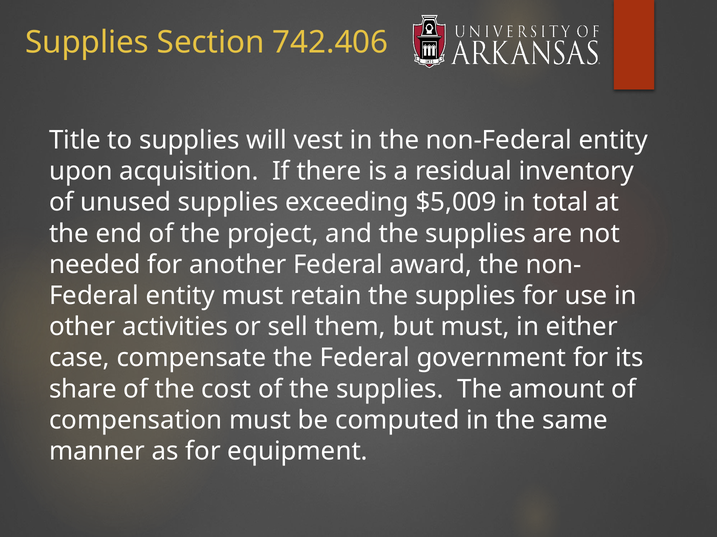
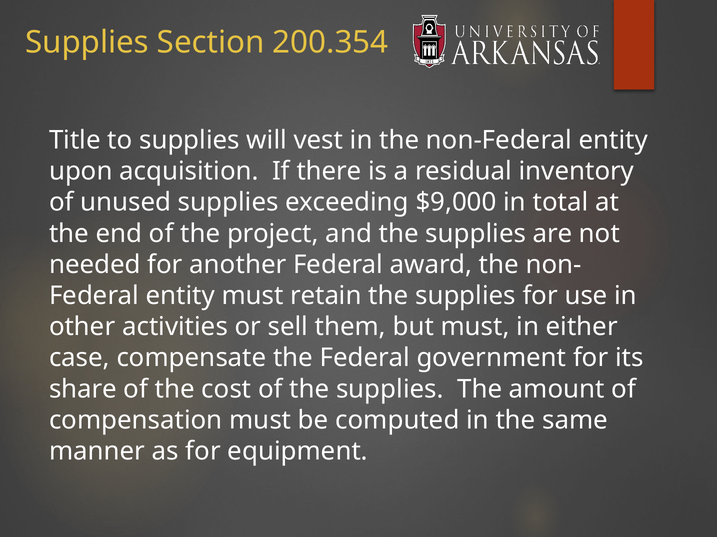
742.406: 742.406 -> 200.354
$5,009: $5,009 -> $9,000
